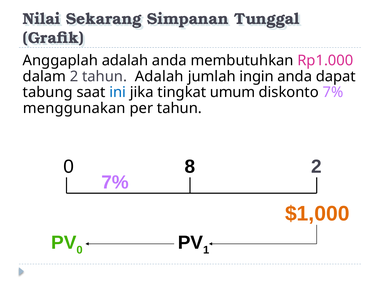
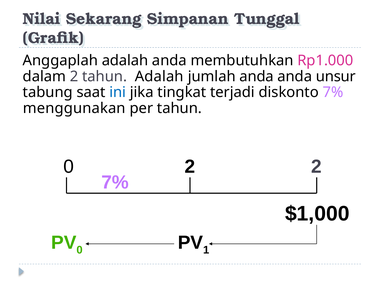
jumlah ingin: ingin -> anda
dapat: dapat -> unsur
umum: umum -> terjadi
0 8: 8 -> 2
$1,000 colour: orange -> black
